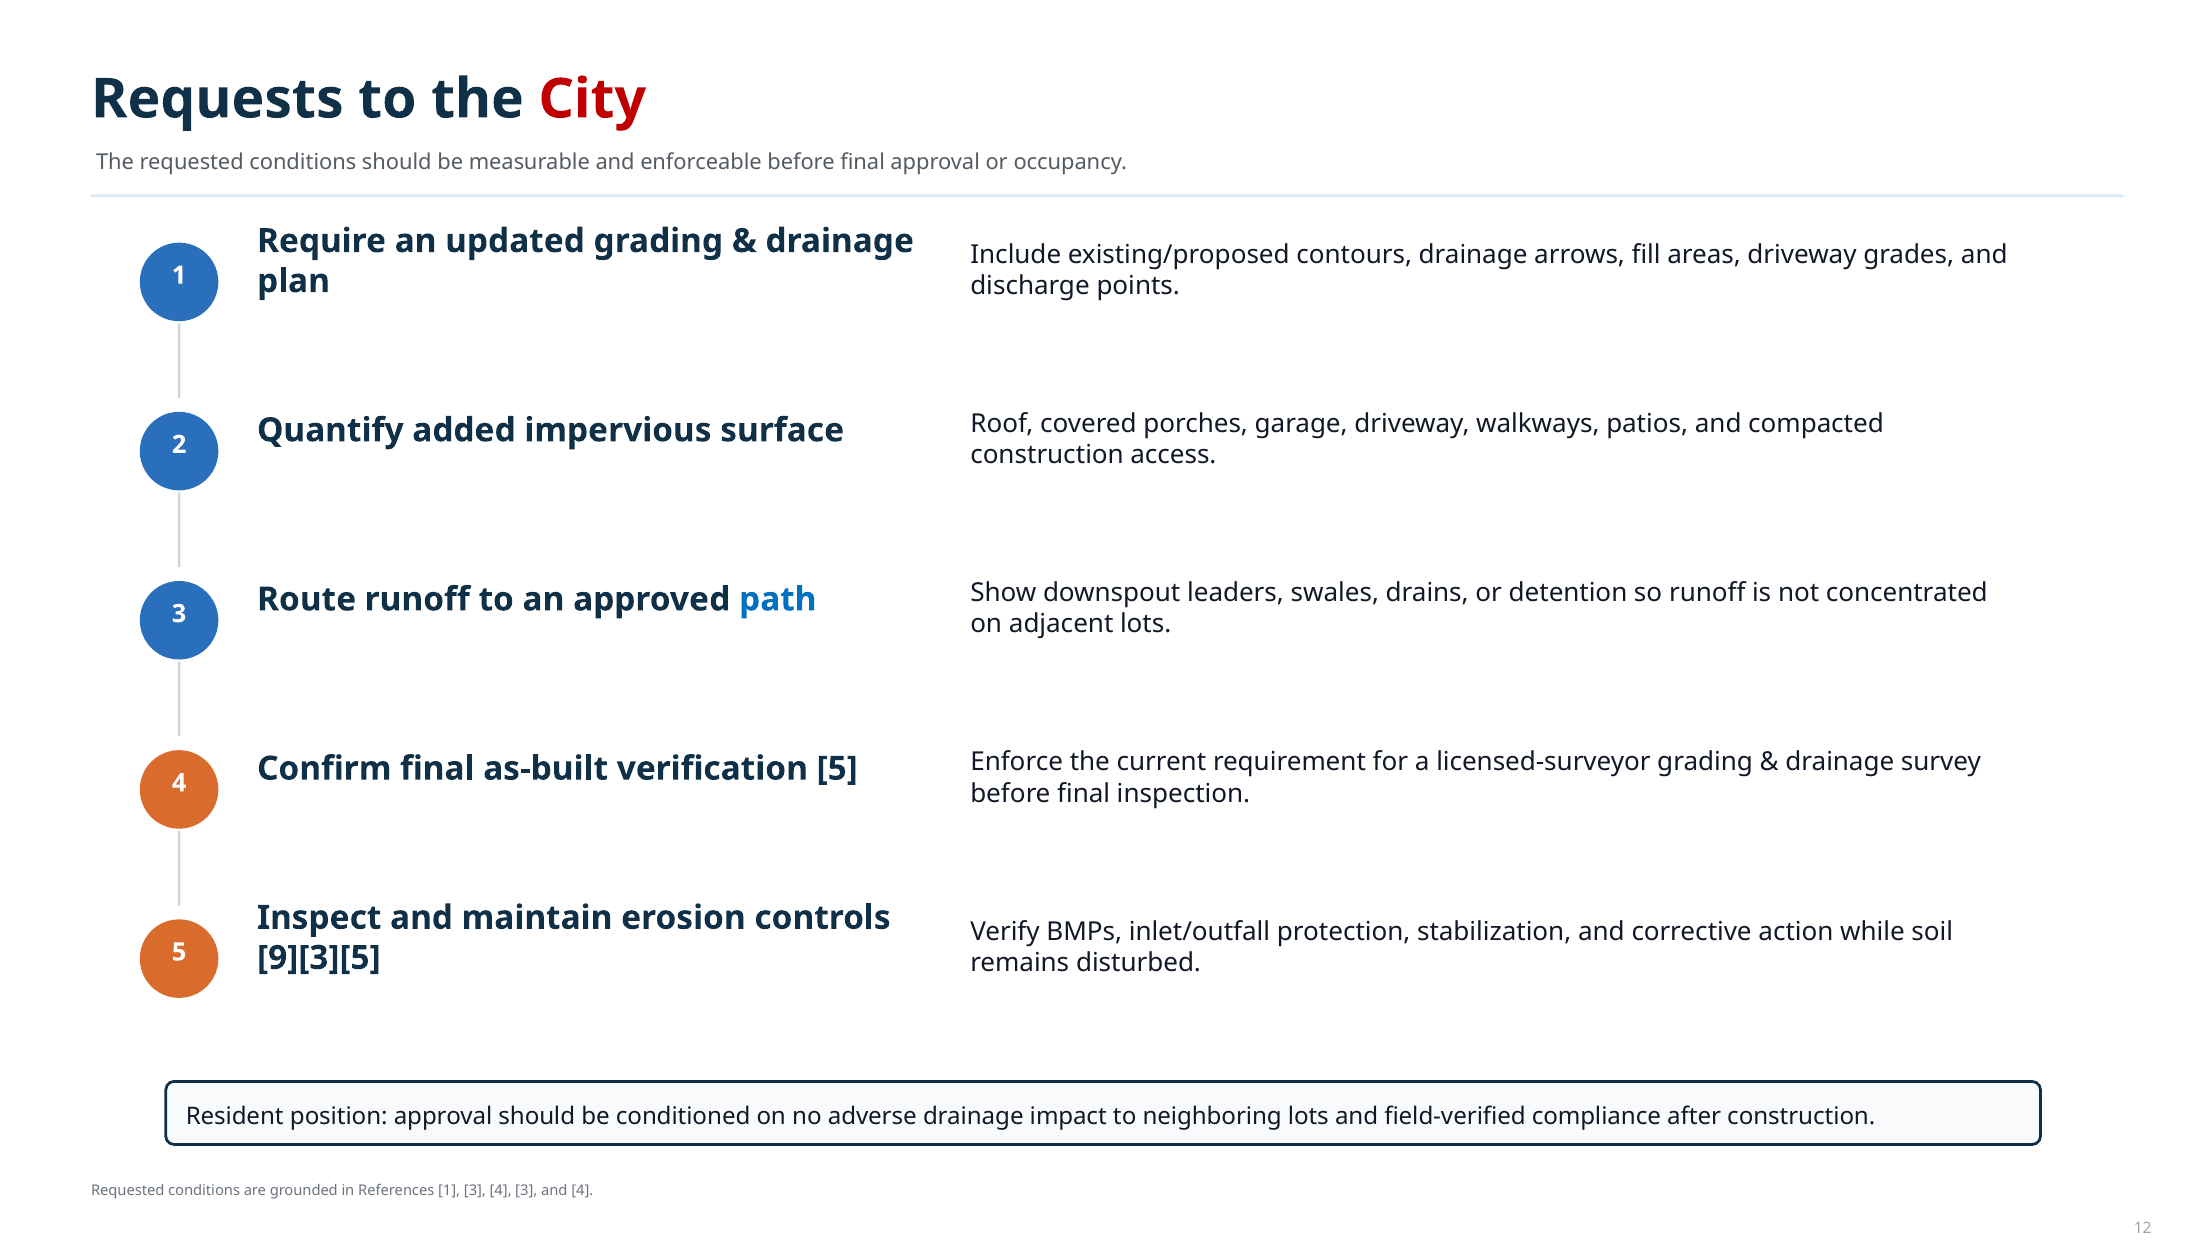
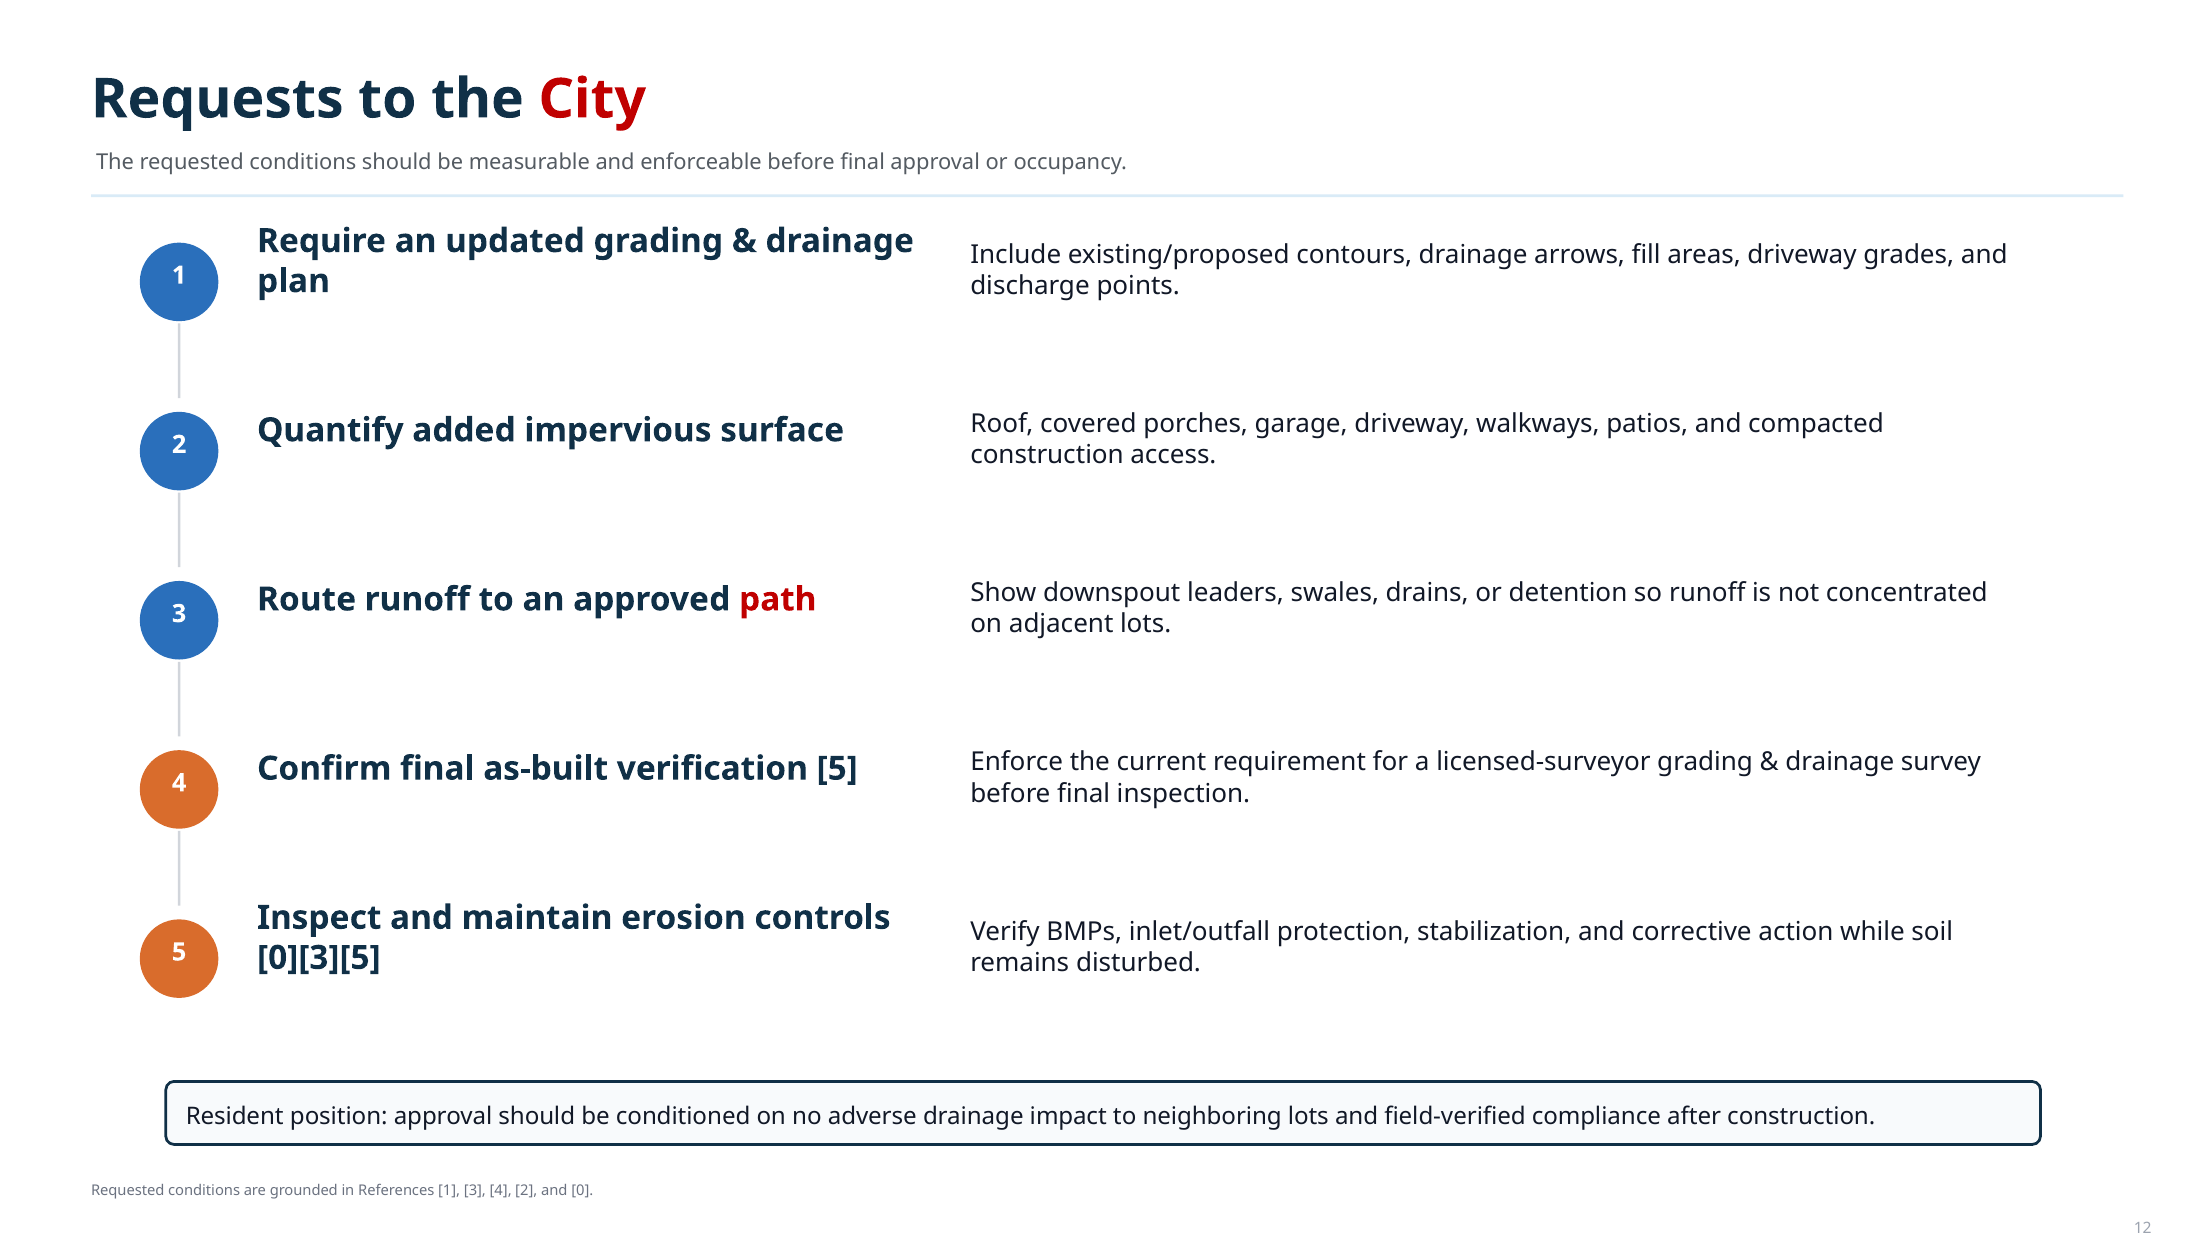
path colour: blue -> red
9][3][5: 9][3][5 -> 0][3][5
4 3: 3 -> 2
and 4: 4 -> 0
